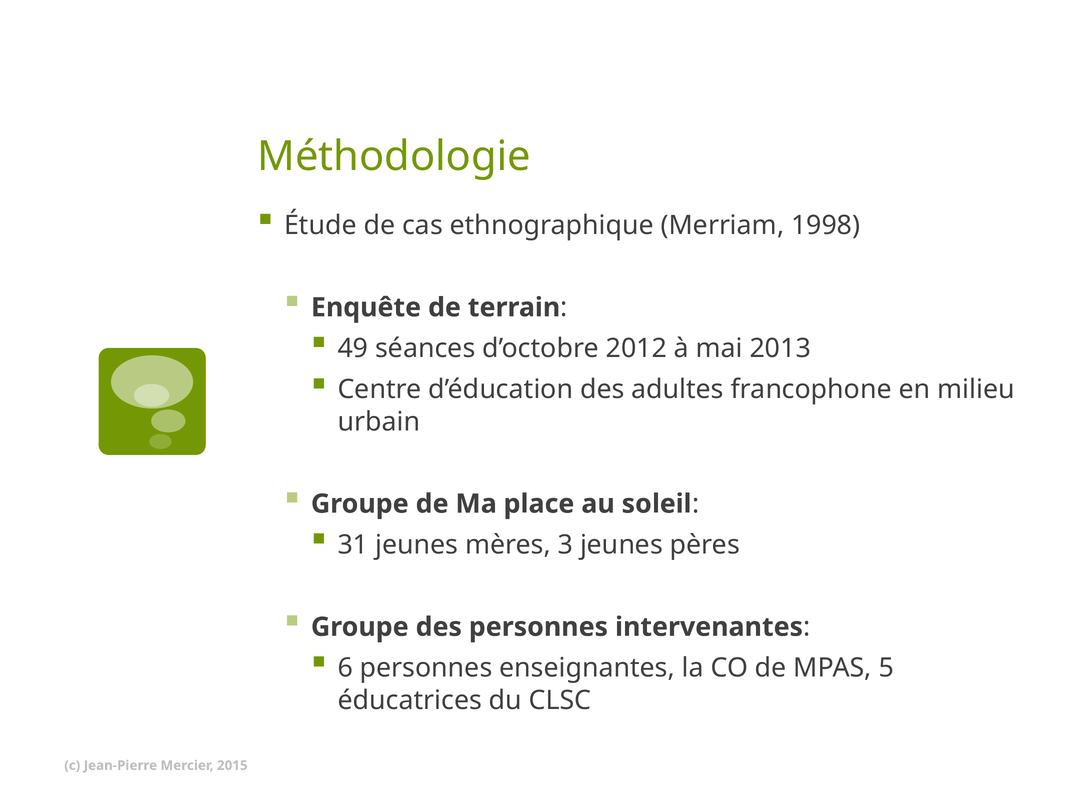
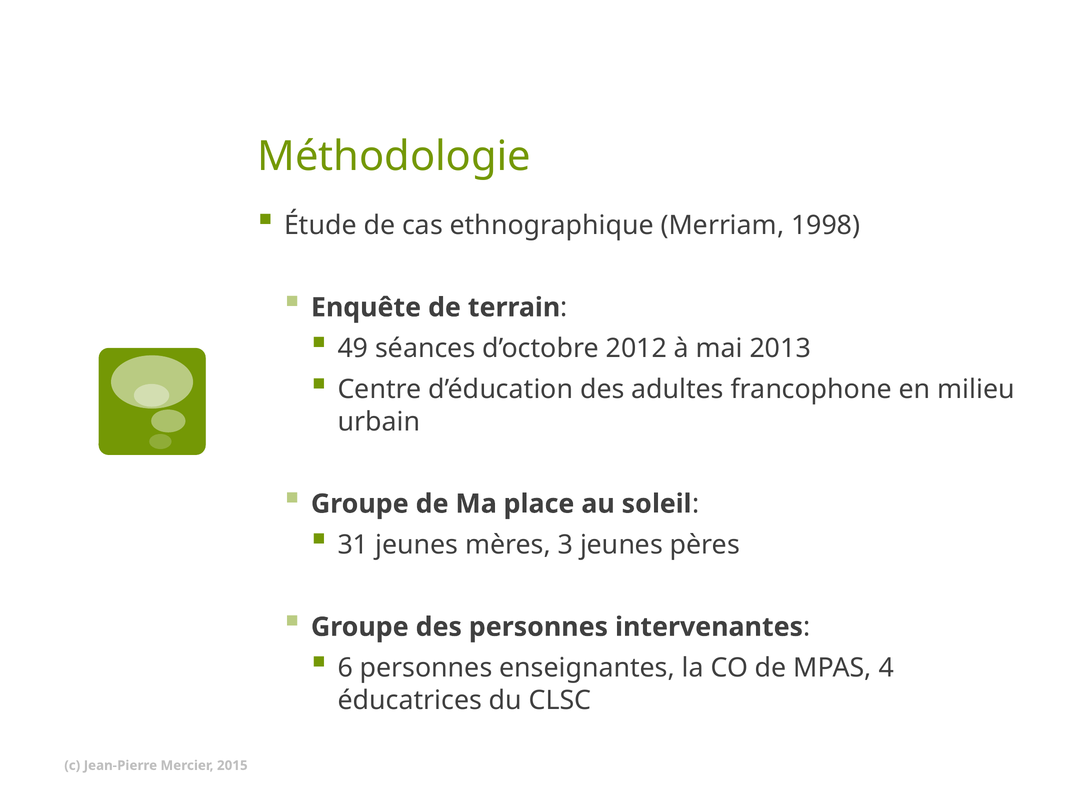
5: 5 -> 4
